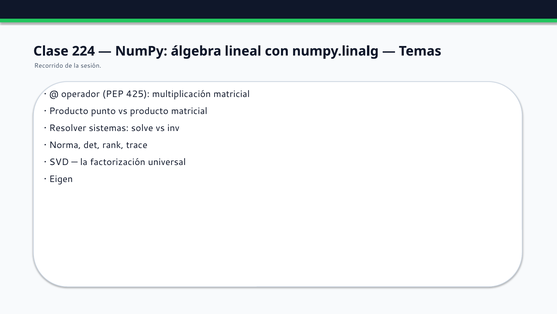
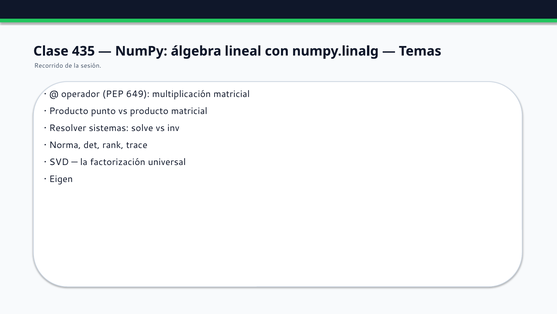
224: 224 -> 435
425: 425 -> 649
